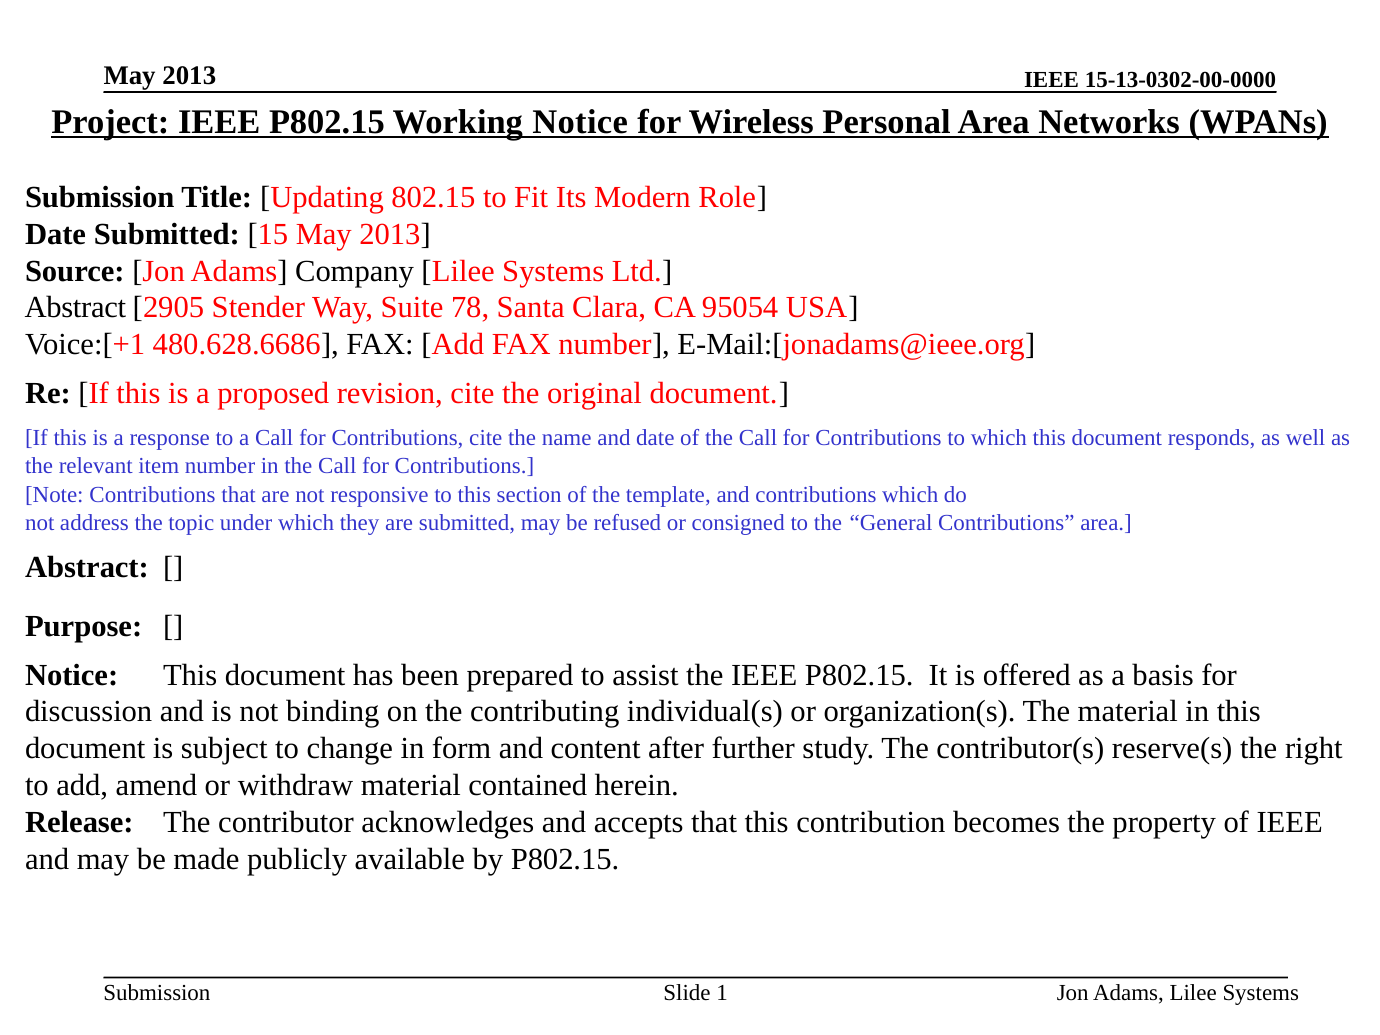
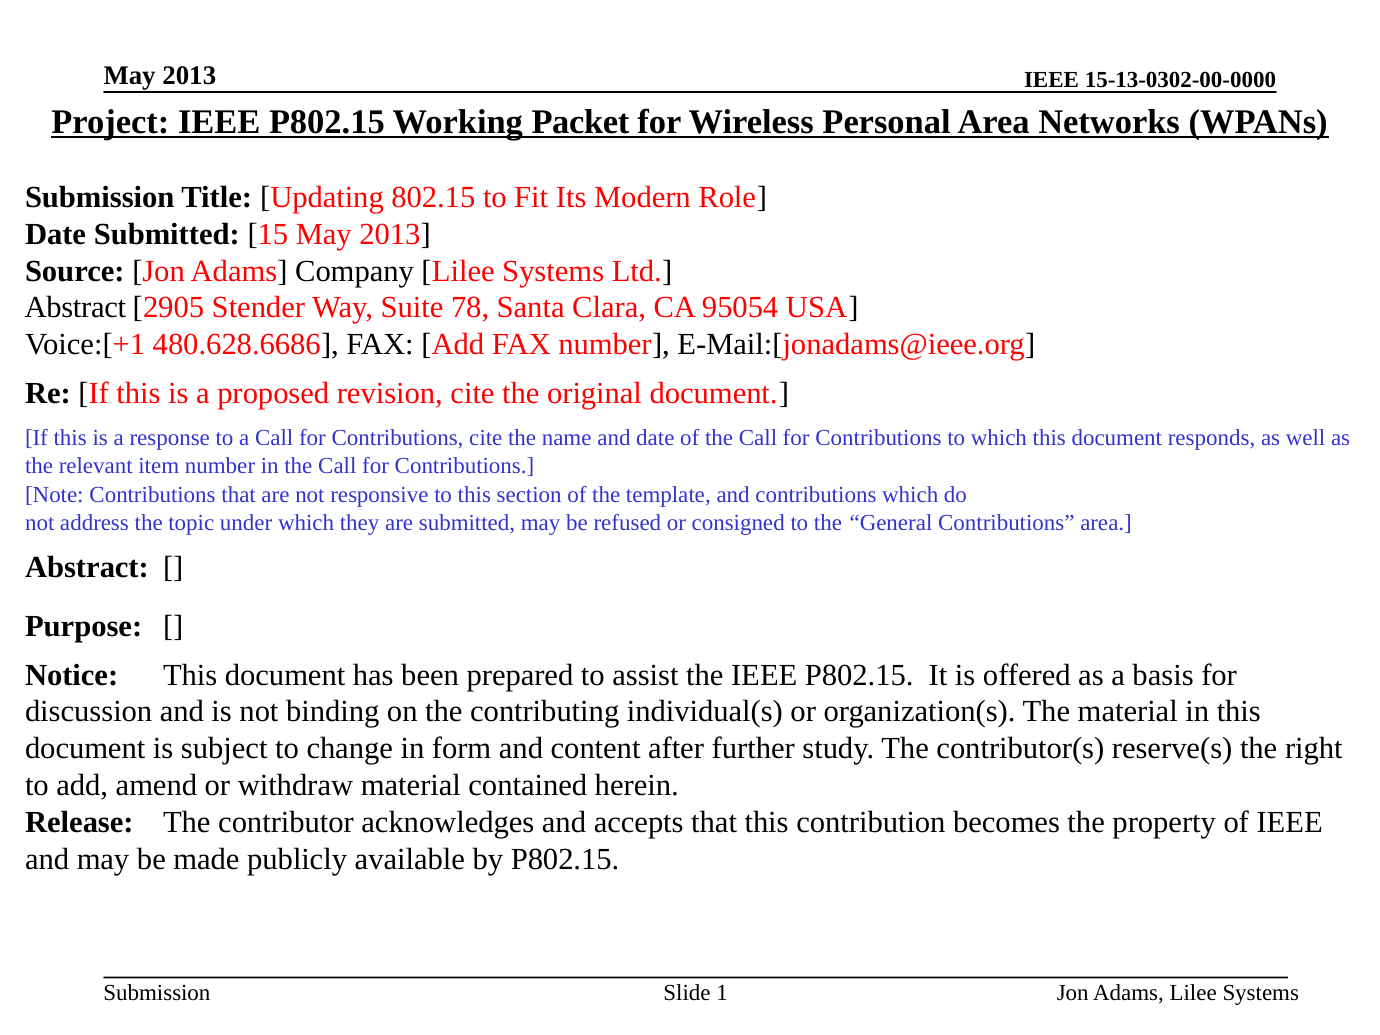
Working Notice: Notice -> Packet
